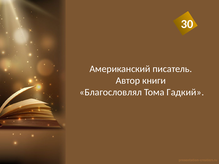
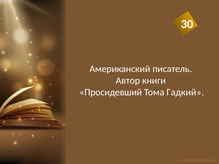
Благословлял: Благословлял -> Просидевший
